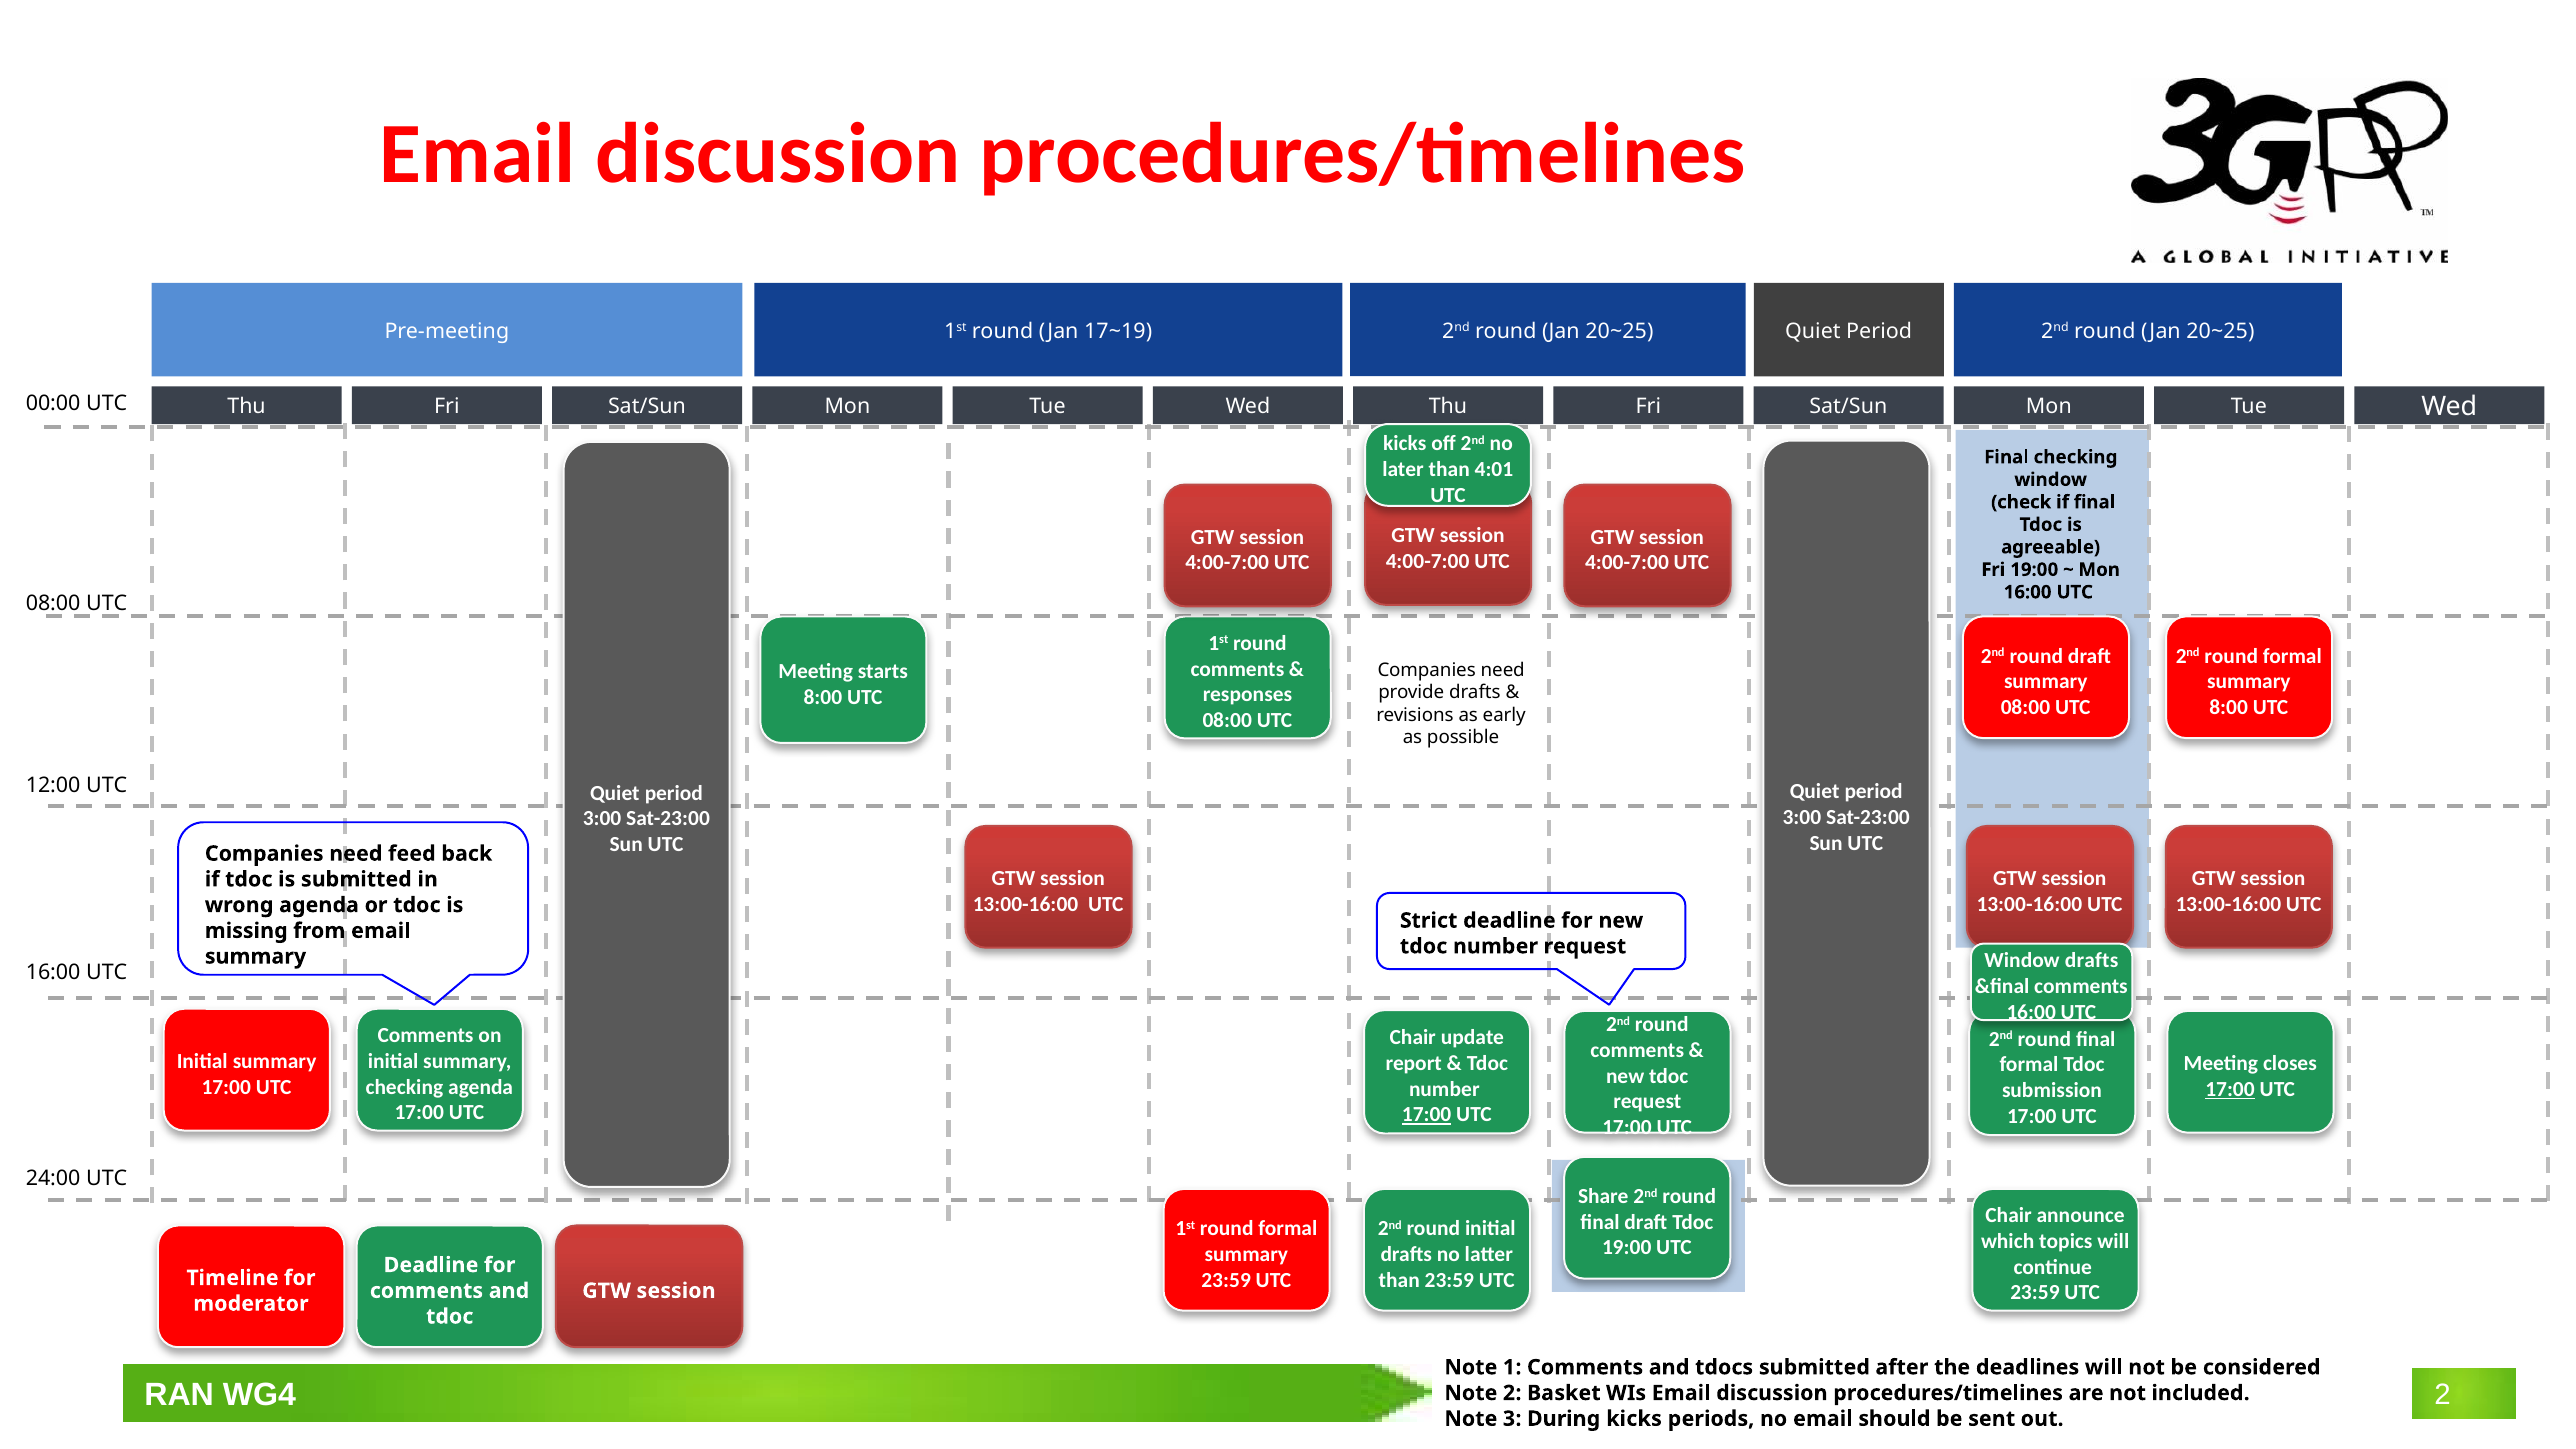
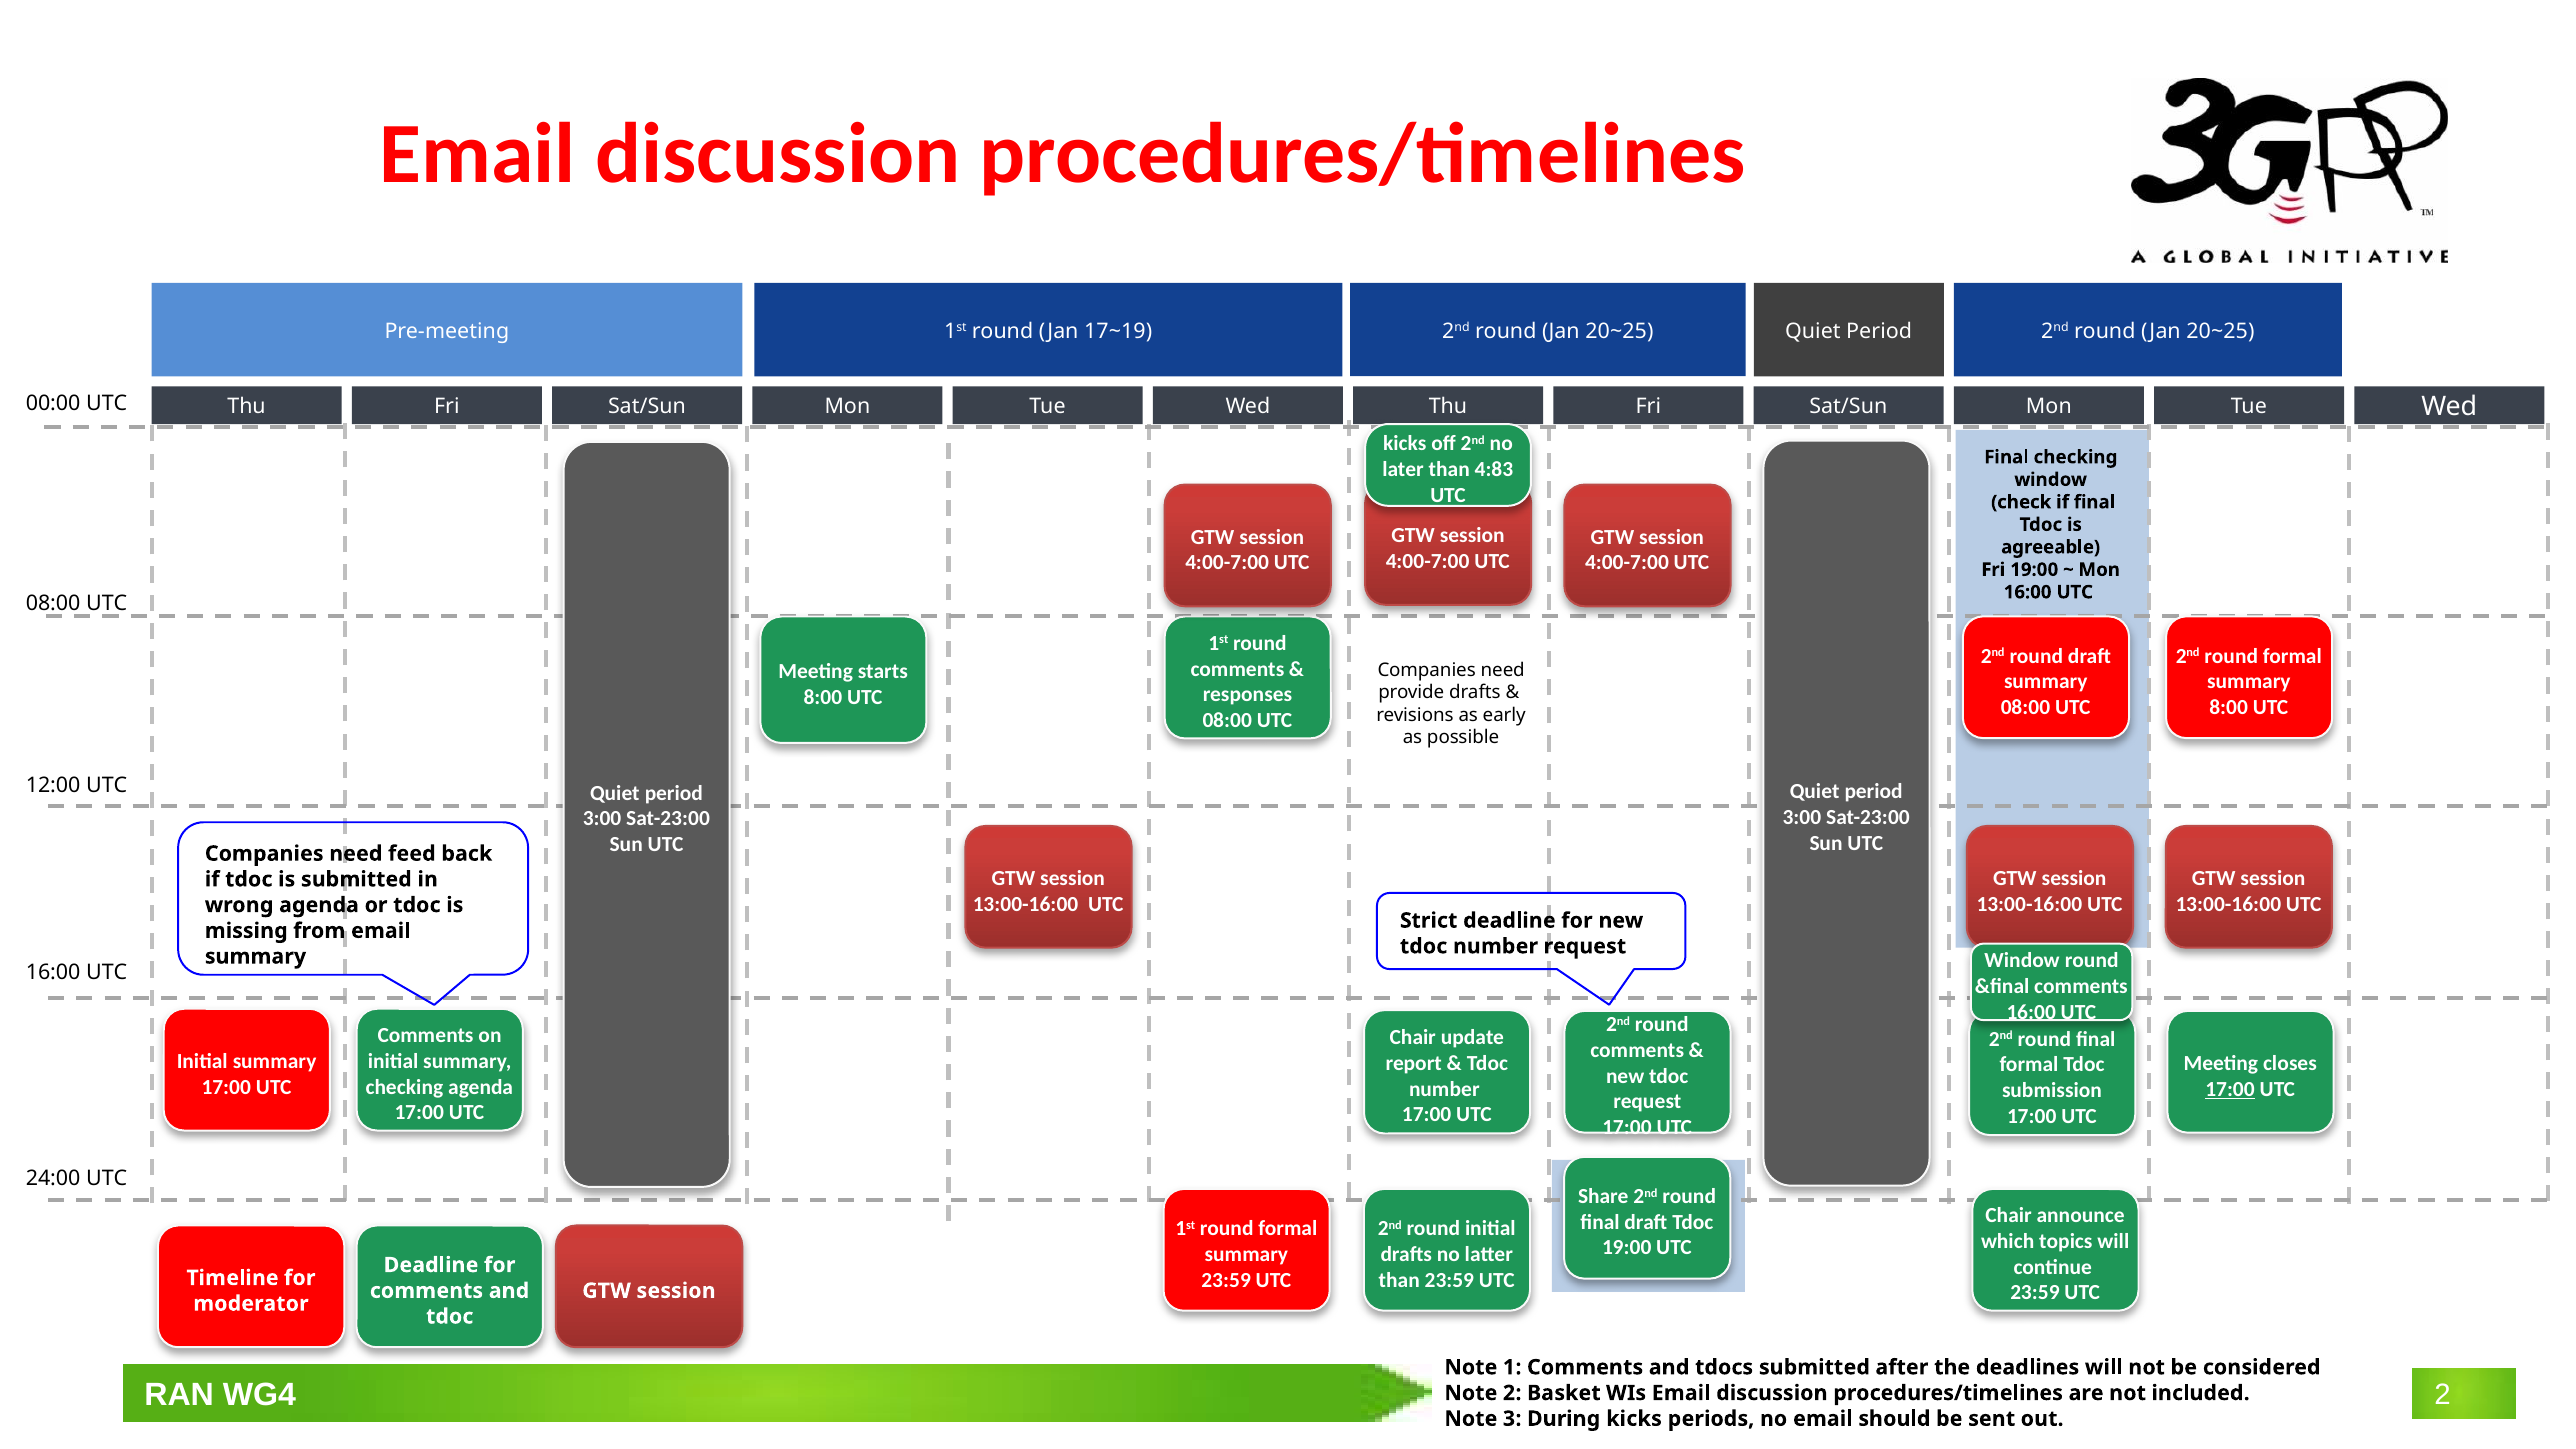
4:01: 4:01 -> 4:83
Window drafts: drafts -> round
17:00 at (1427, 1115) underline: present -> none
